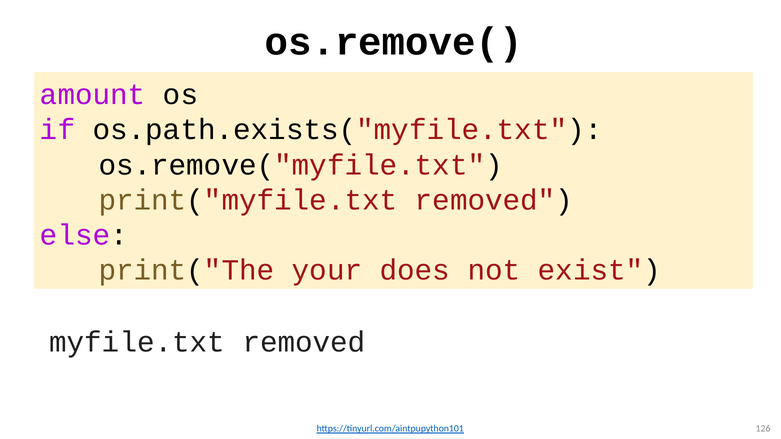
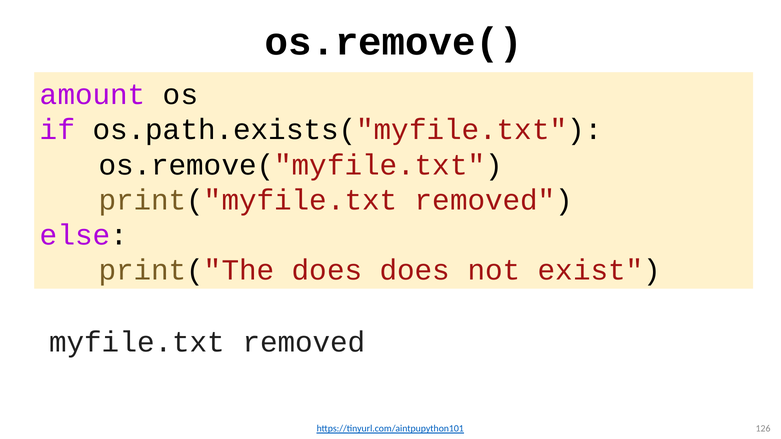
print("The your: your -> does
